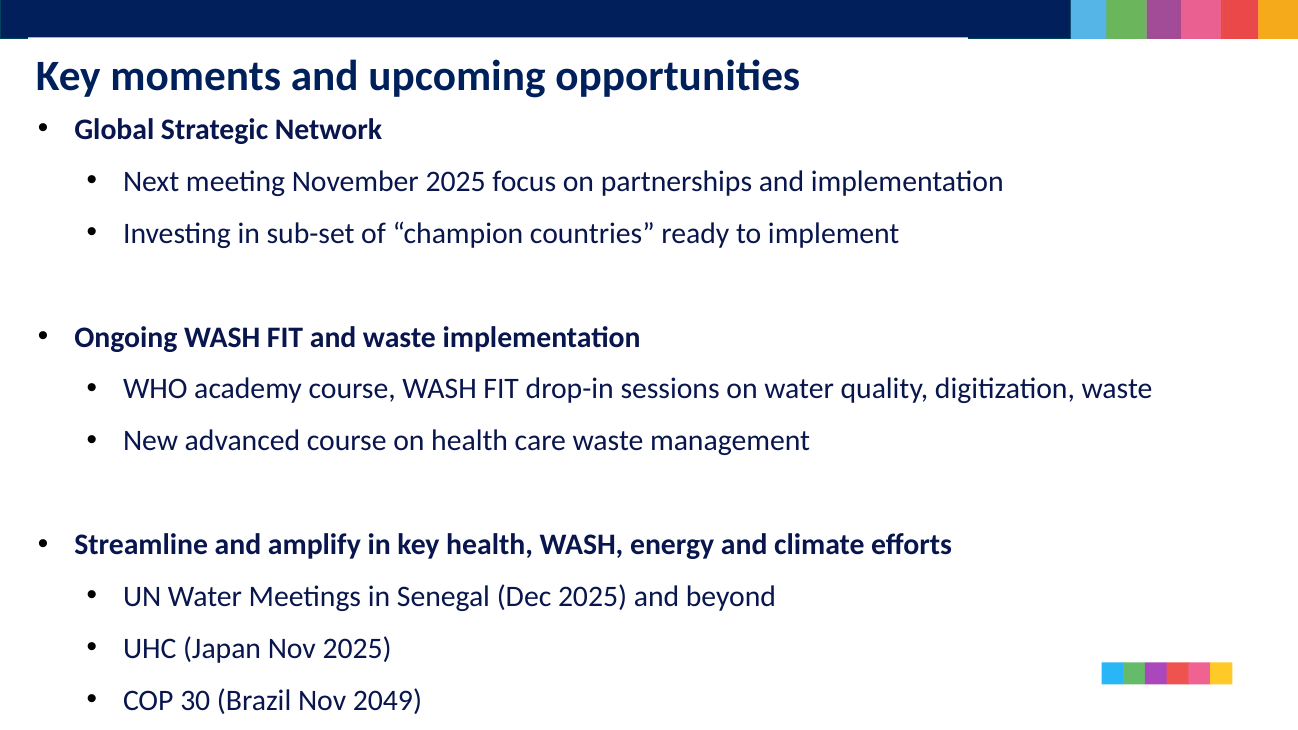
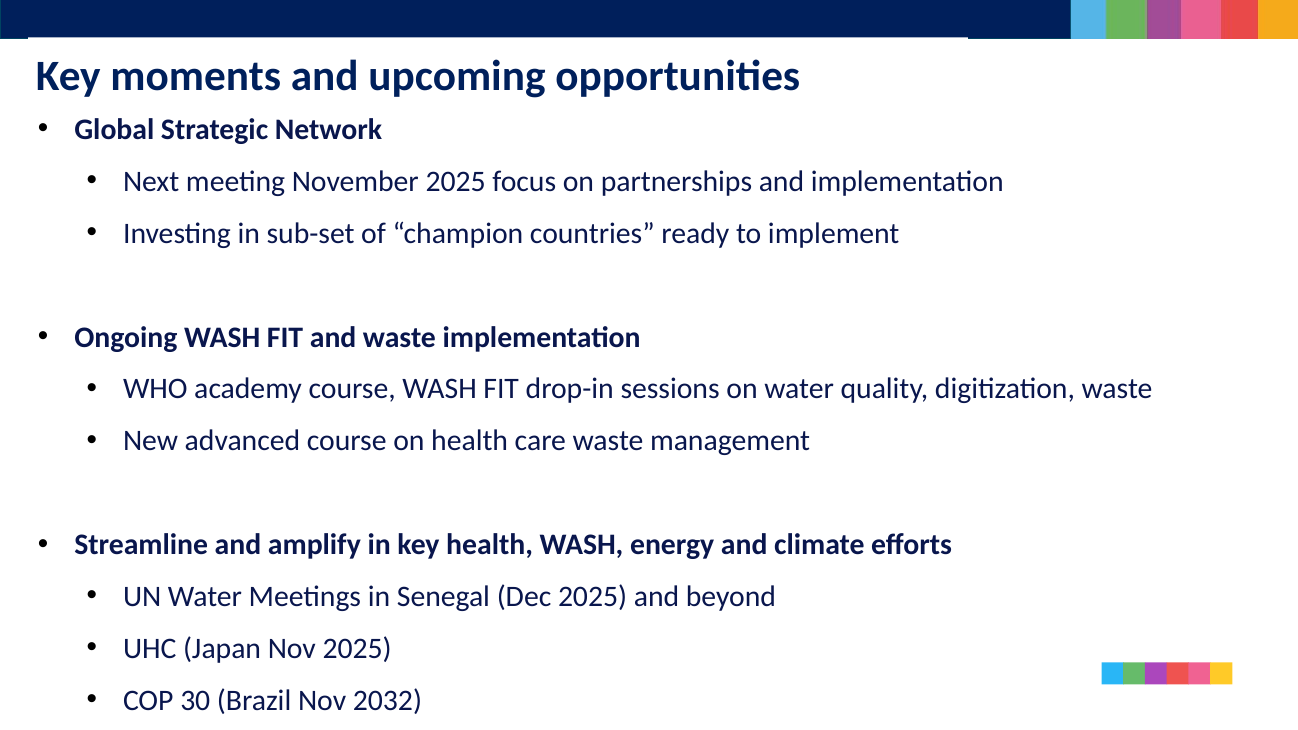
2049: 2049 -> 2032
